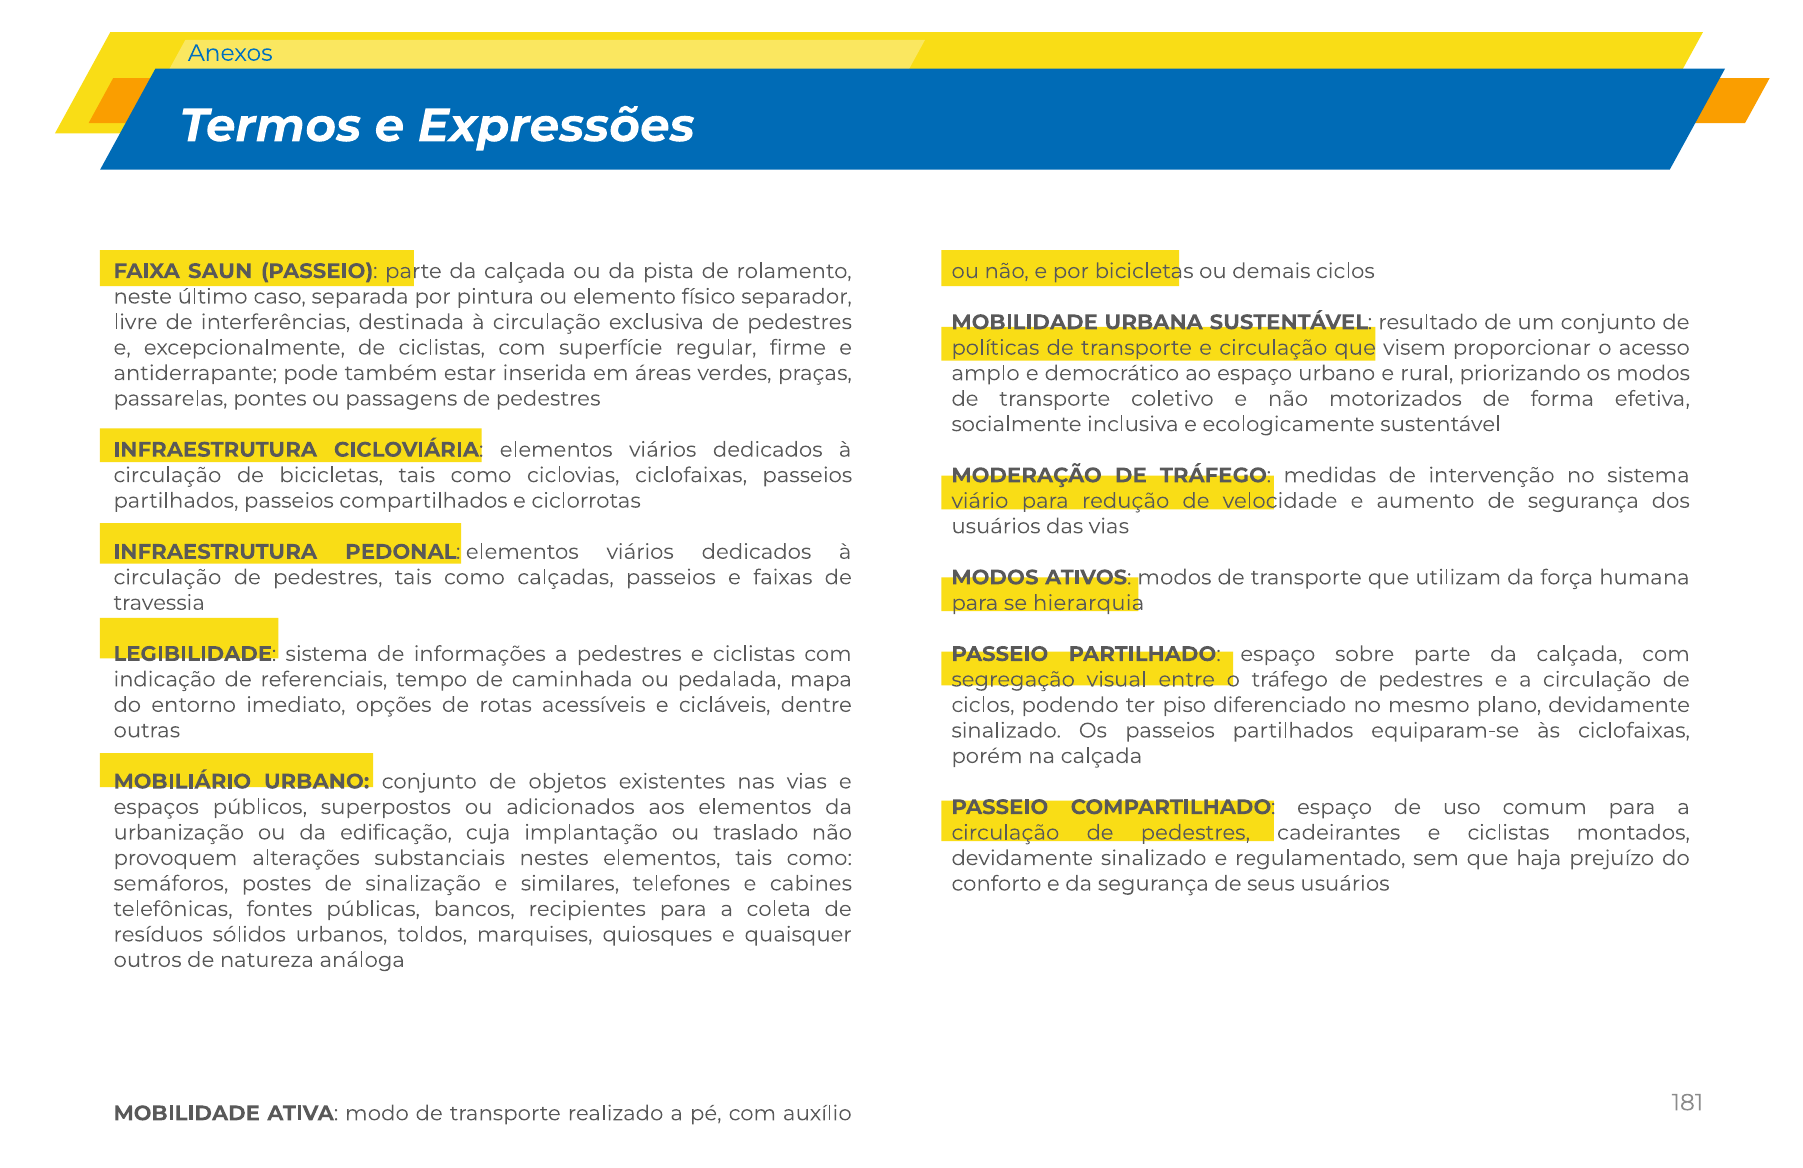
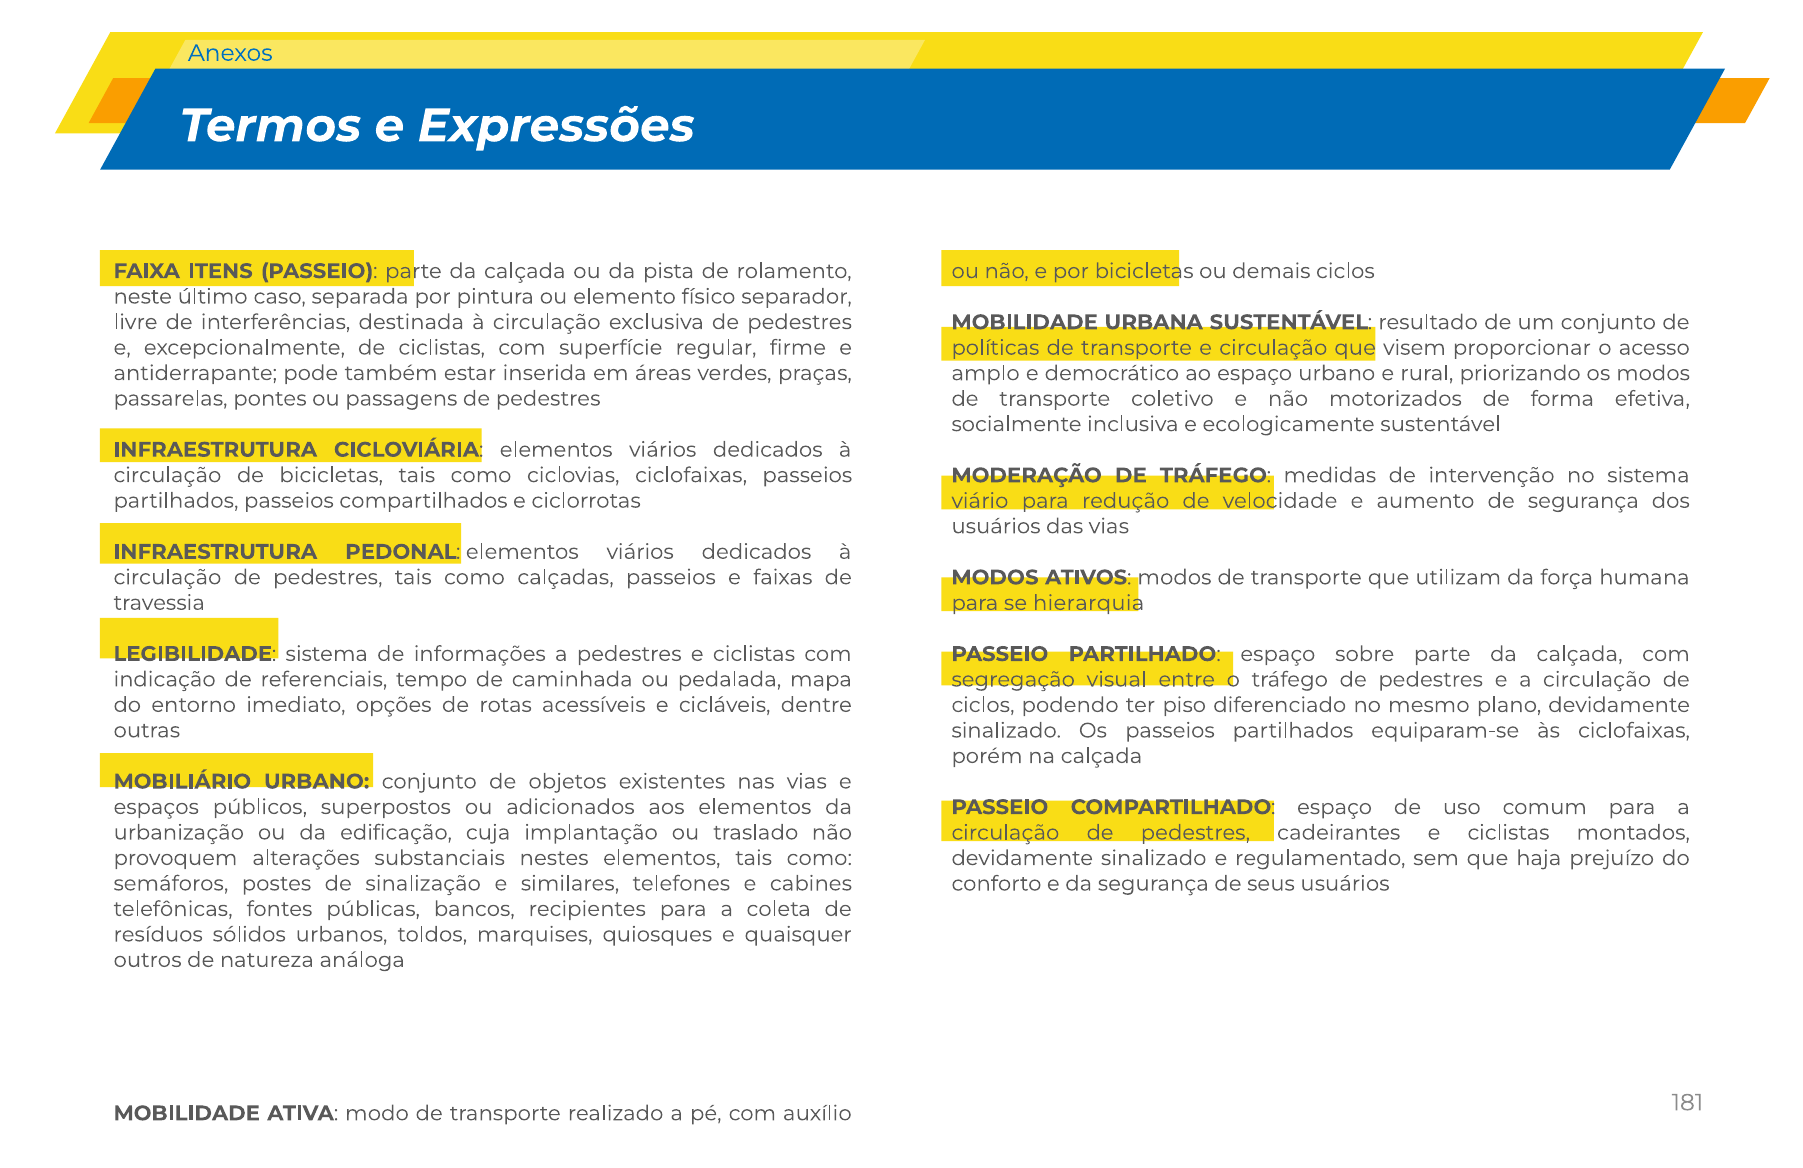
SAUN: SAUN -> ITENS
